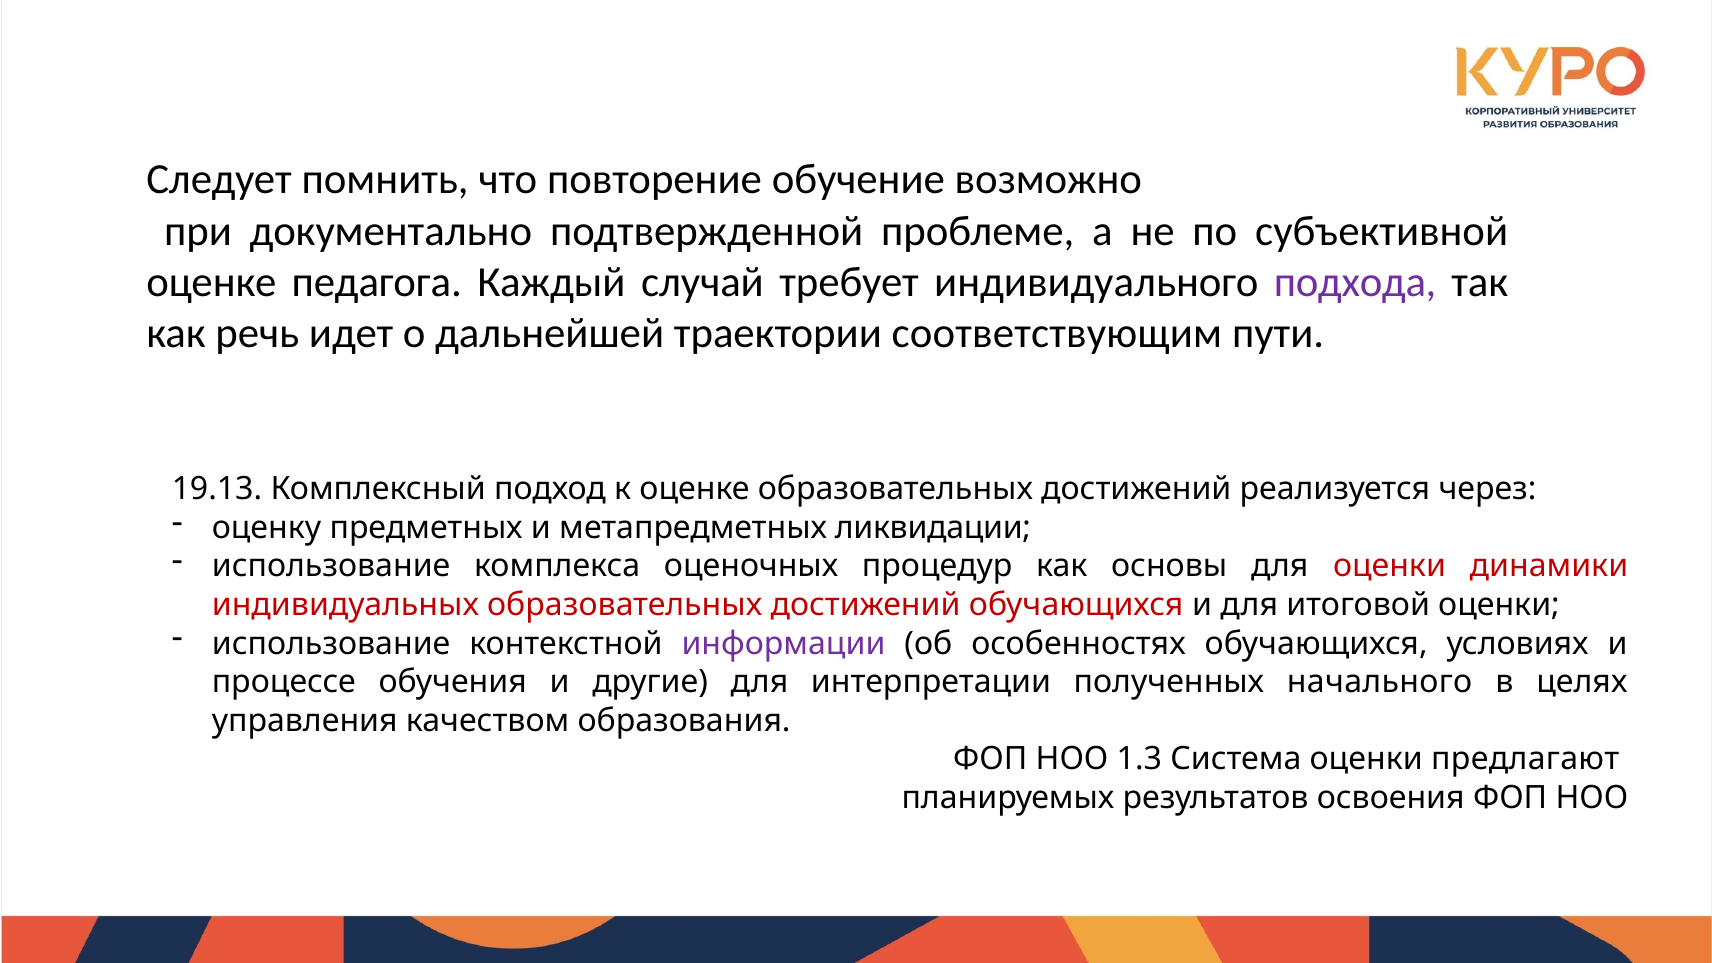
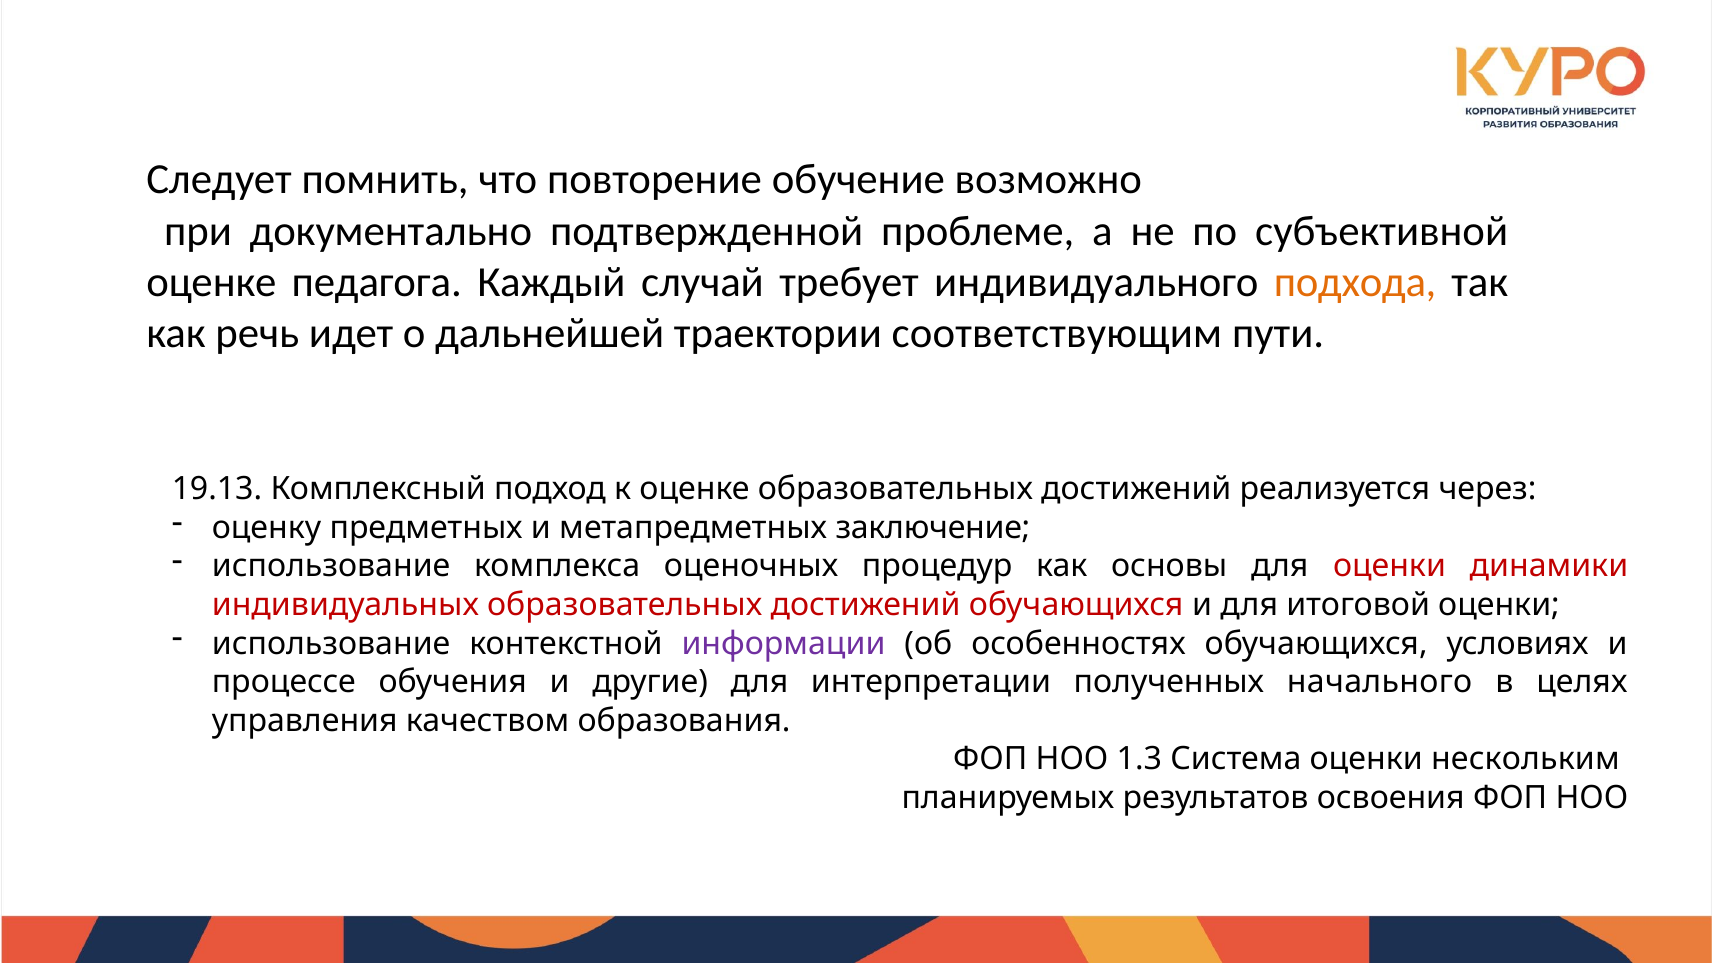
подхода colour: purple -> orange
ликвидации: ликвидации -> заключение
предлагают: предлагают -> нескольким
